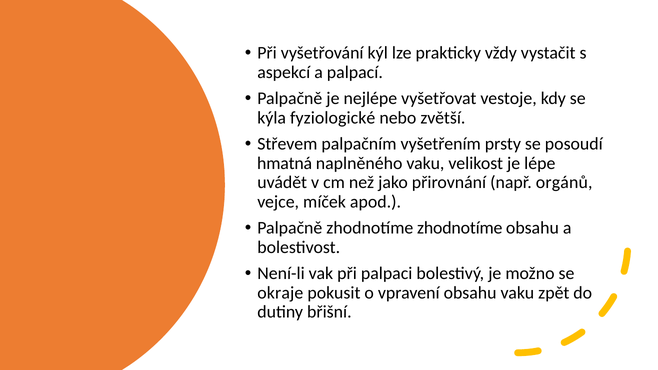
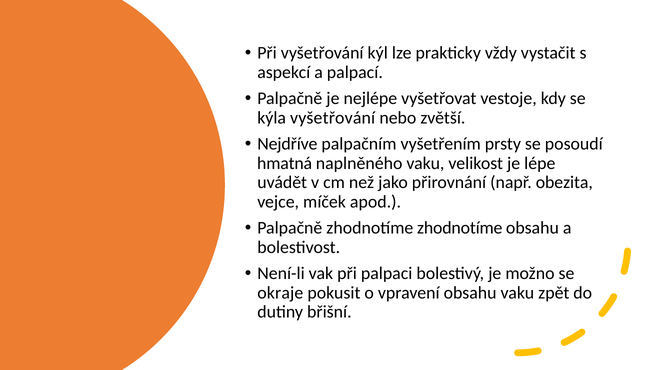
kýla fyziologické: fyziologické -> vyšetřování
Střevem: Střevem -> Nejdříve
orgánů: orgánů -> obezita
